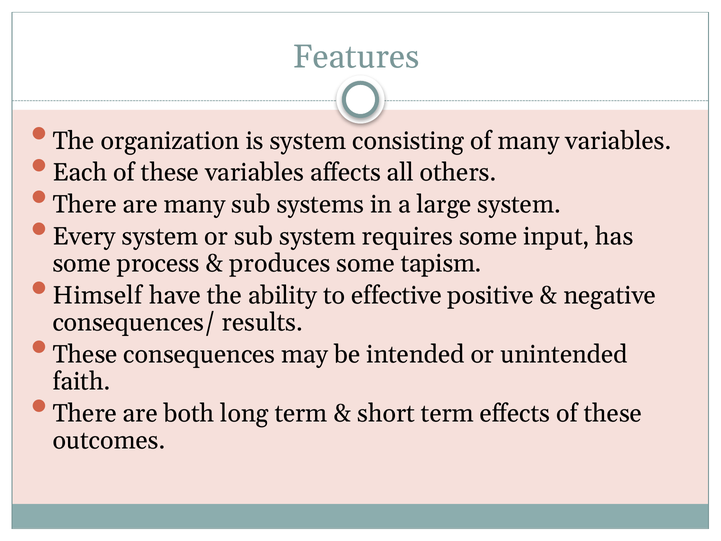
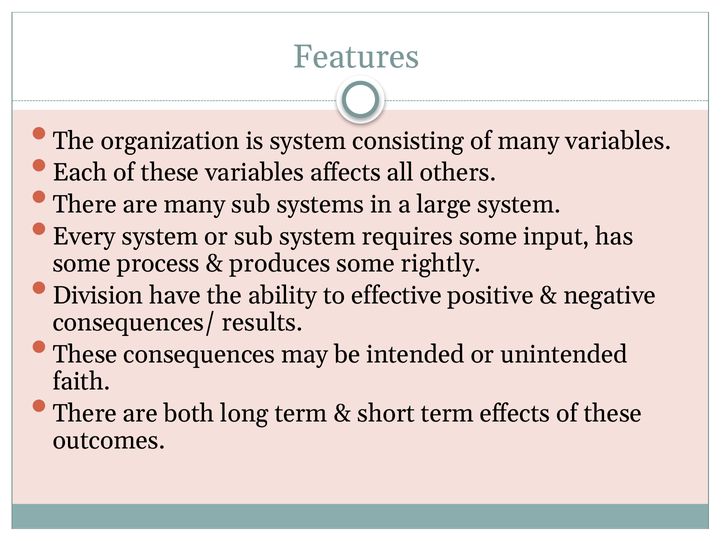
tapism: tapism -> rightly
Himself: Himself -> Division
